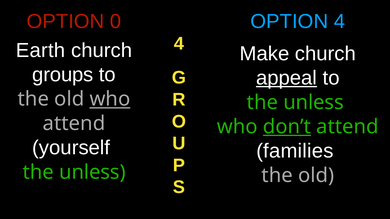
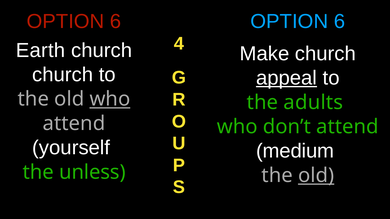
0 at (116, 21): 0 -> 6
4 at (339, 21): 4 -> 6
groups at (63, 75): groups -> church
unless at (314, 103): unless -> adults
don’t underline: present -> none
families: families -> medium
old at (316, 176) underline: none -> present
